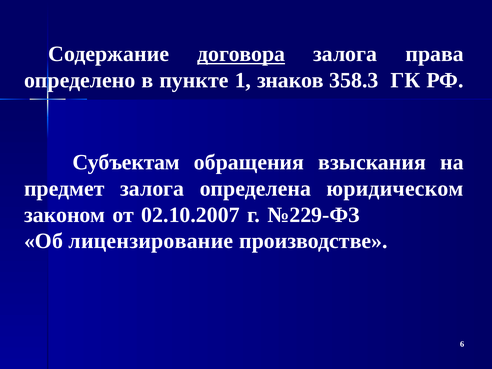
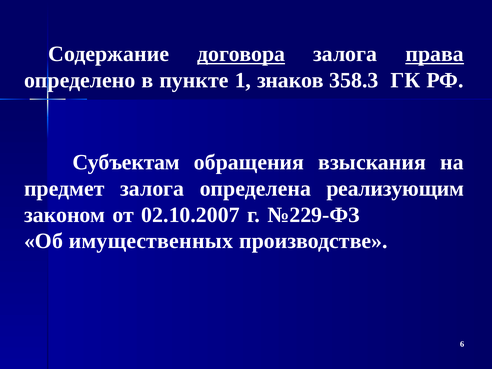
права underline: none -> present
юридическом: юридическом -> реализующим
лицензирование: лицензирование -> имущественных
